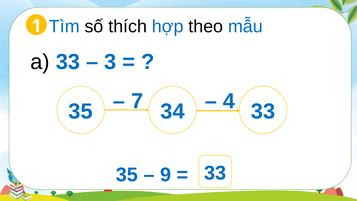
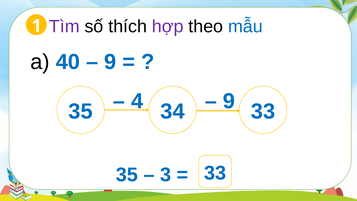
Tìm colour: blue -> purple
hợp colour: blue -> purple
a 33: 33 -> 40
3 at (110, 62): 3 -> 9
7: 7 -> 4
4 at (229, 101): 4 -> 9
9: 9 -> 3
